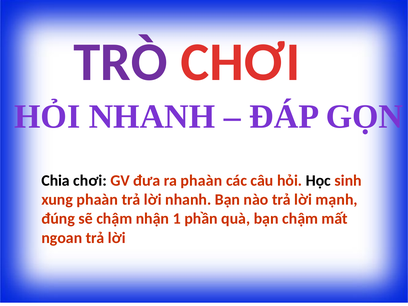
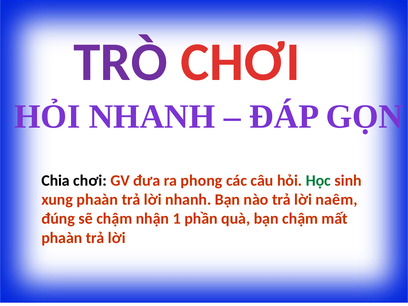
ra phaàn: phaàn -> phong
Học colour: black -> green
mạnh: mạnh -> naêm
ngoan at (62, 238): ngoan -> phaàn
